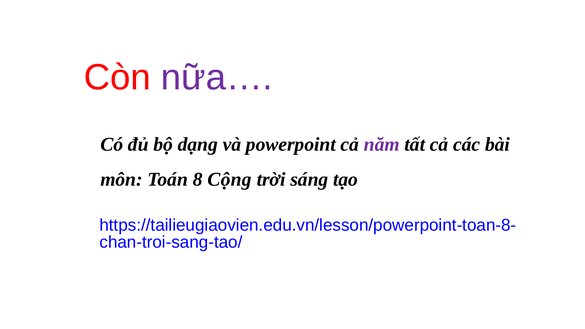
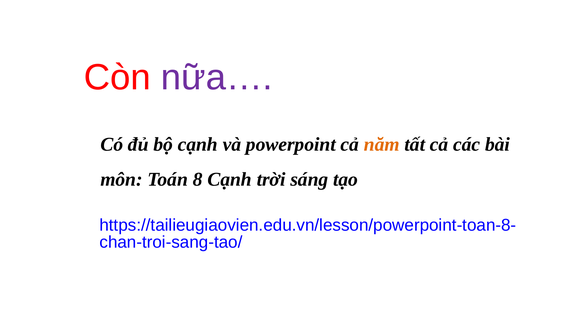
bộ dạng: dạng -> cạnh
năm colour: purple -> orange
8 Cộng: Cộng -> Cạnh
